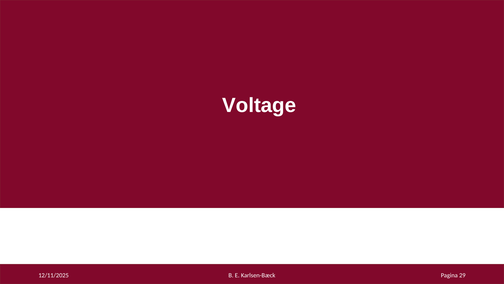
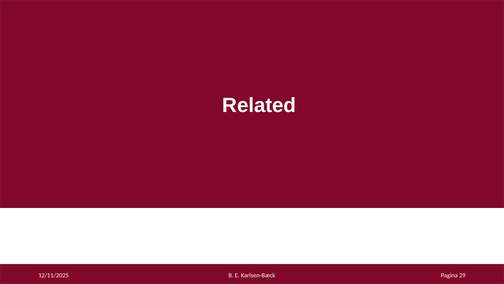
Voltage: Voltage -> Related
